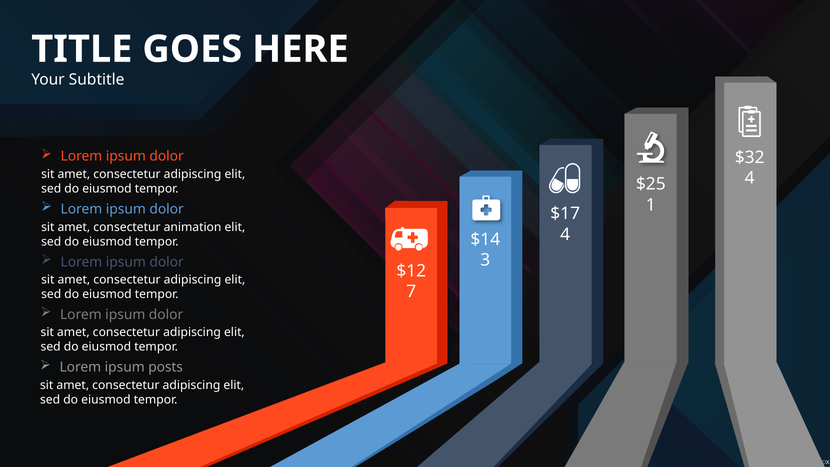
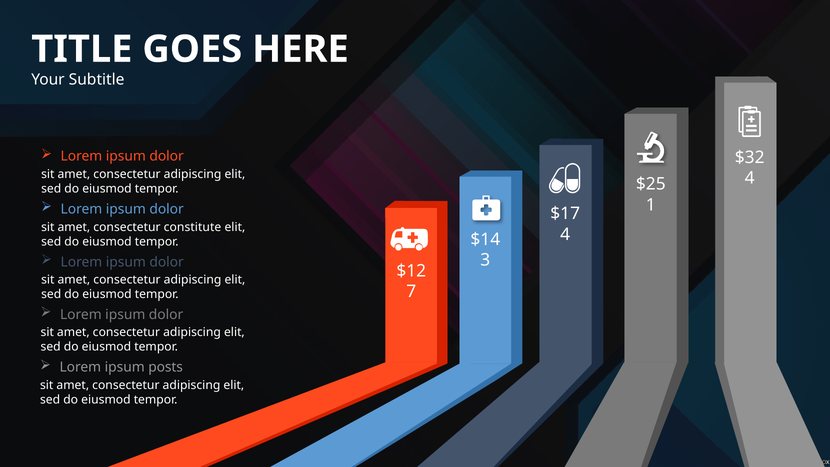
animation: animation -> constitute
